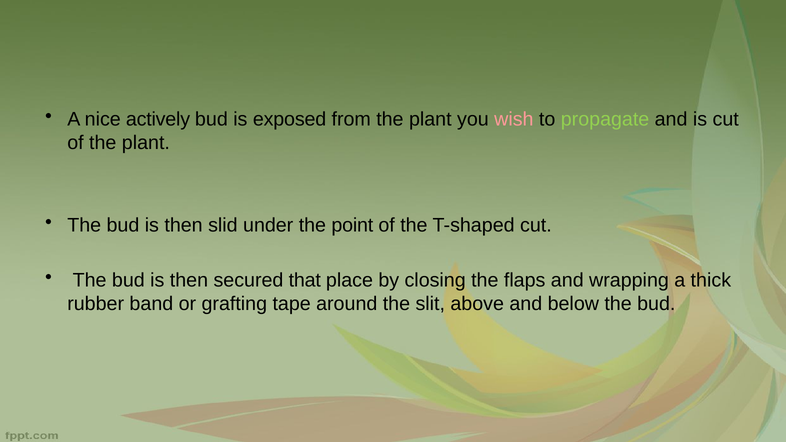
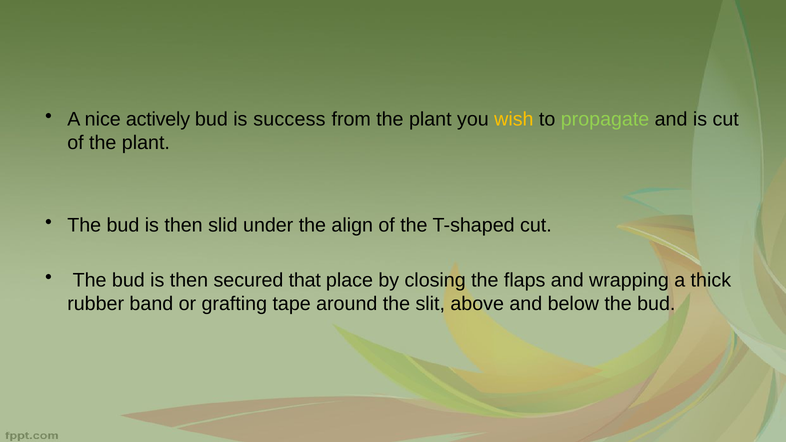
exposed: exposed -> success
wish colour: pink -> yellow
point: point -> align
